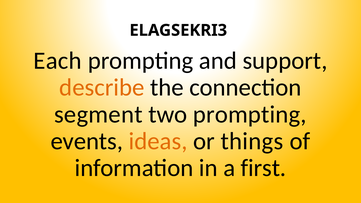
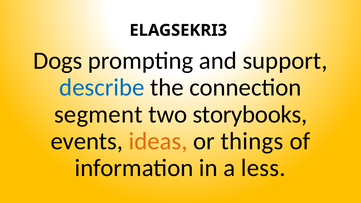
Each: Each -> Dogs
describe colour: orange -> blue
two prompting: prompting -> storybooks
first: first -> less
